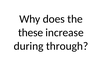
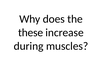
through: through -> muscles
